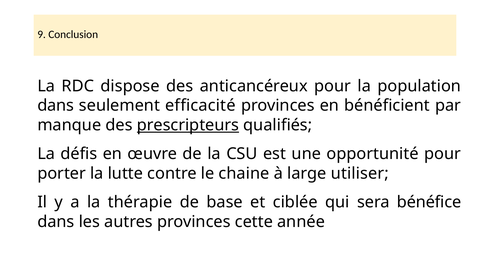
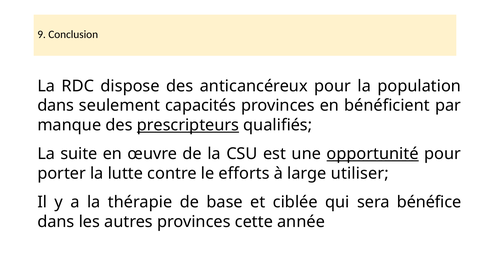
efficacité: efficacité -> capacités
défis: défis -> suite
opportunité underline: none -> present
chaine: chaine -> efforts
